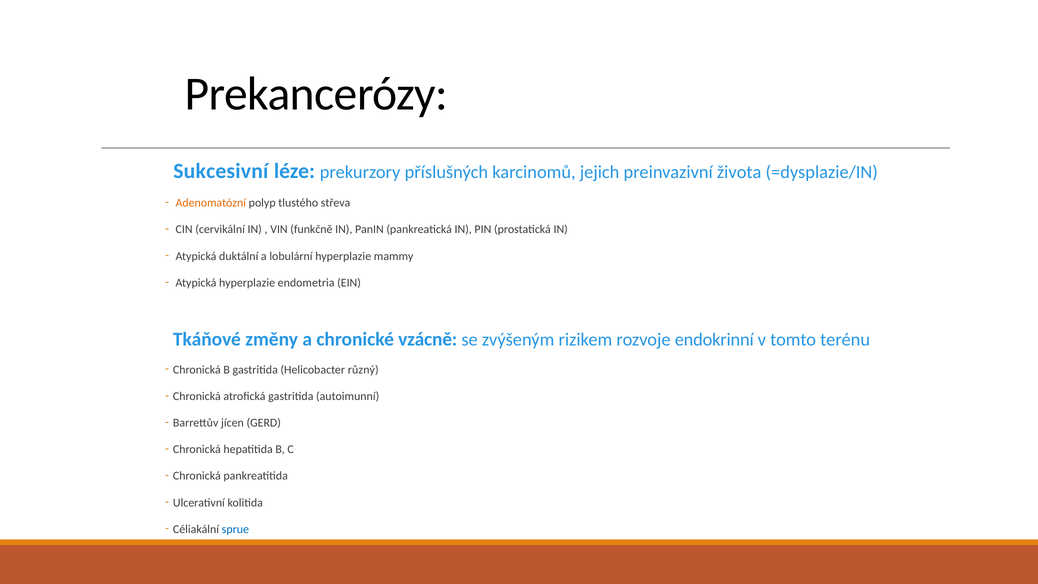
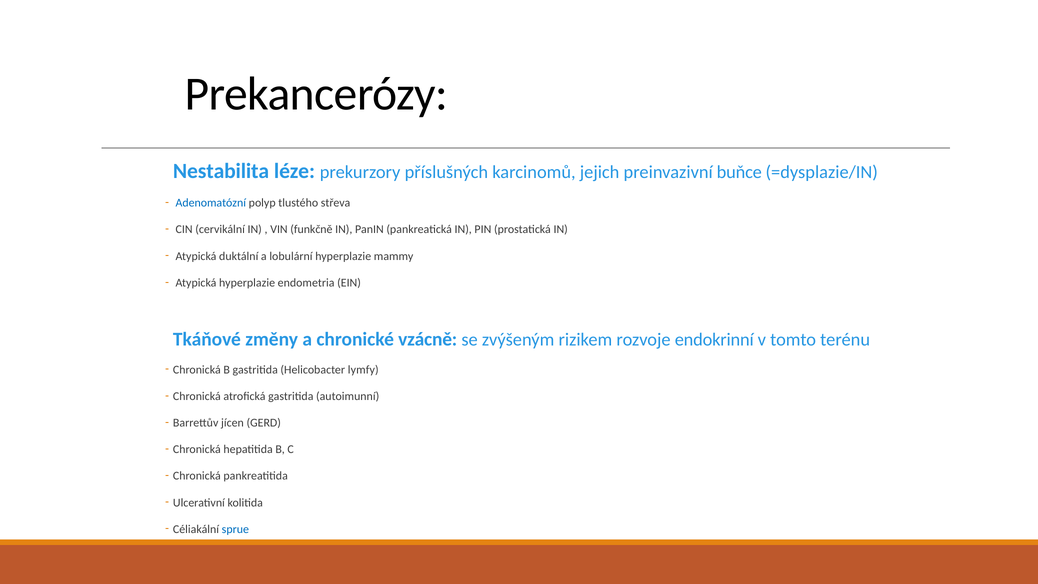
Sukcesivní: Sukcesivní -> Nestabilita
života: života -> buňce
Adenomatózní colour: orange -> blue
různý: různý -> lymfy
